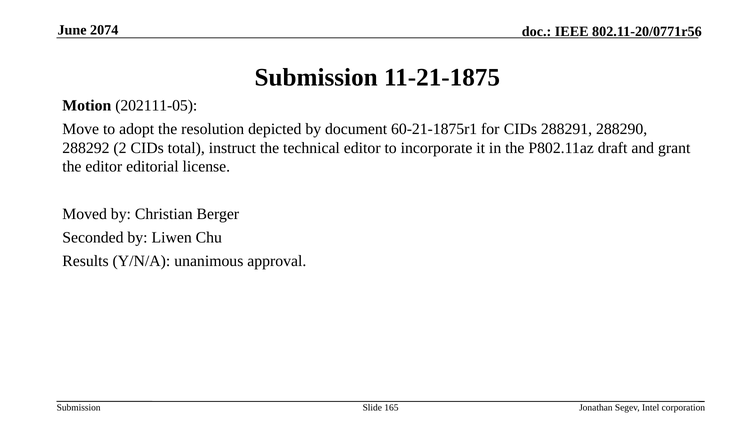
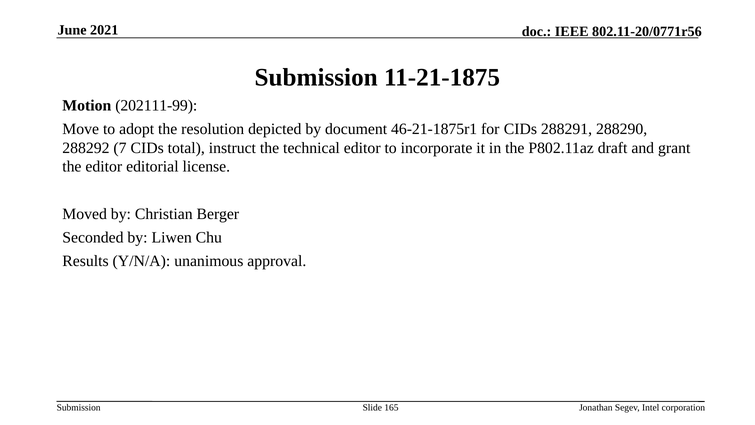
2074: 2074 -> 2021
202111-05: 202111-05 -> 202111-99
60-21-1875r1: 60-21-1875r1 -> 46-21-1875r1
2: 2 -> 7
